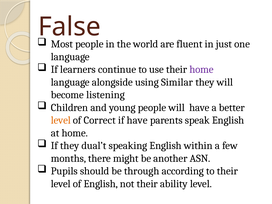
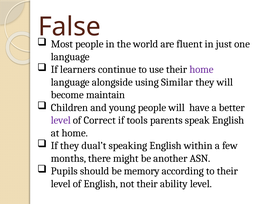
listening: listening -> maintain
level at (61, 120) colour: orange -> purple
if have: have -> tools
through: through -> memory
